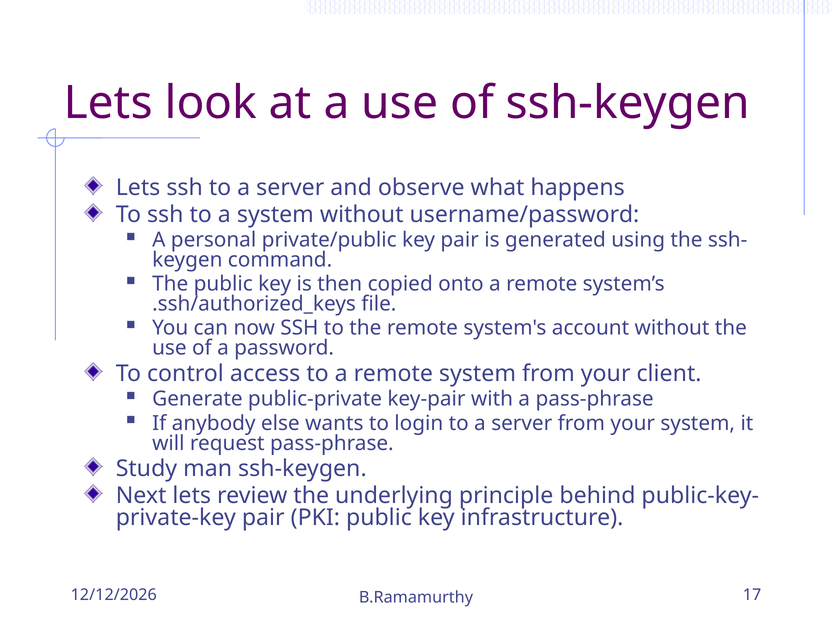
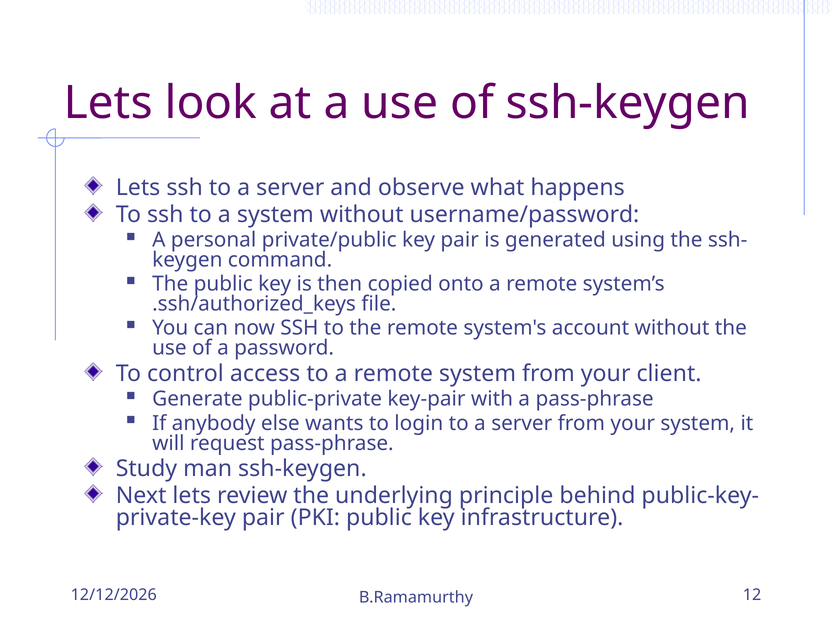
17: 17 -> 12
